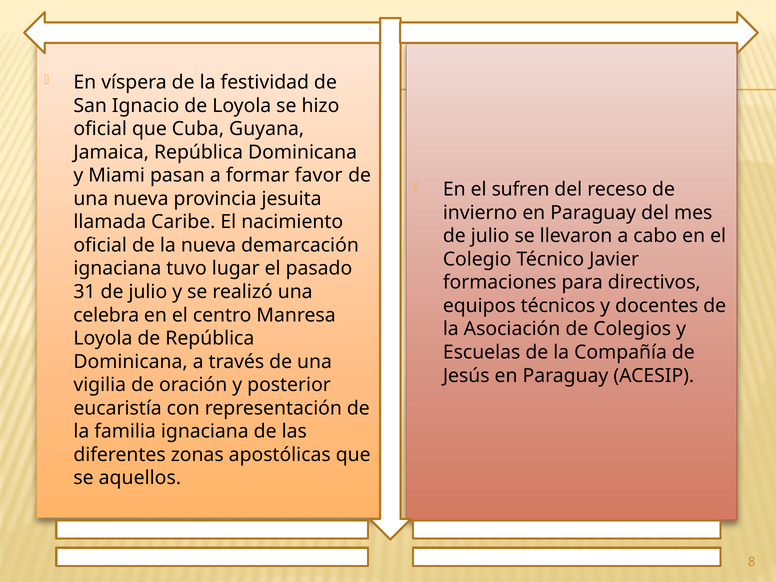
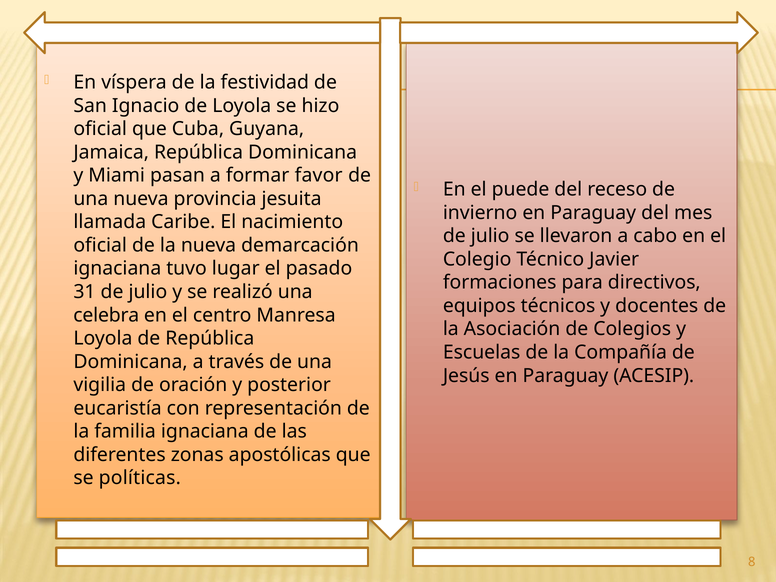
sufren: sufren -> puede
aquellos: aquellos -> políticas
